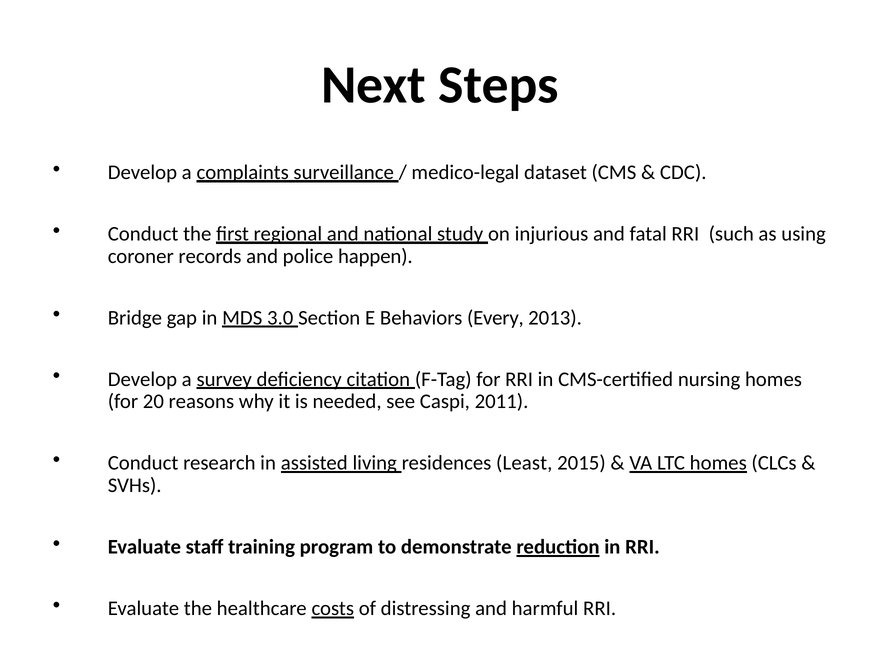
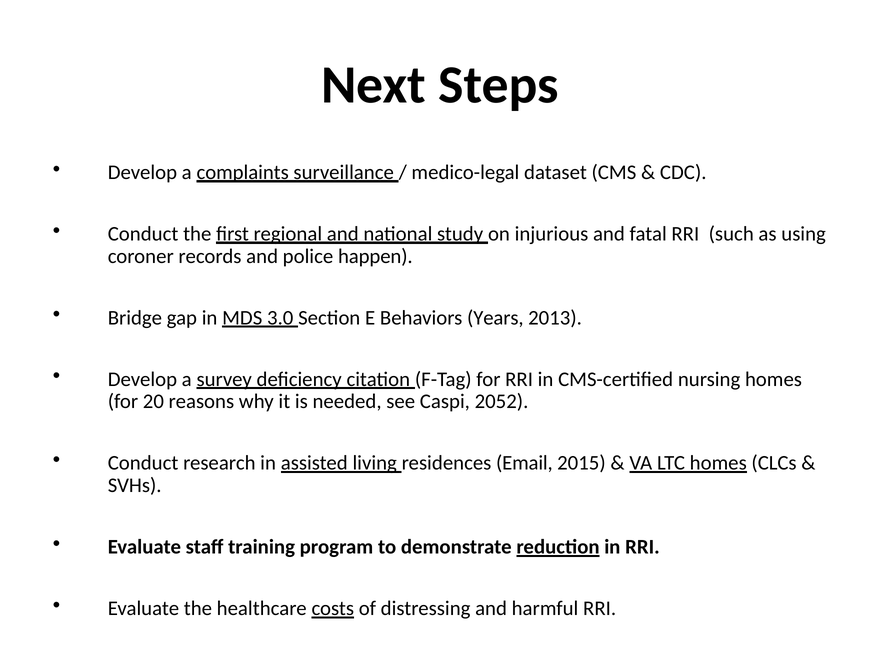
Every: Every -> Years
2011: 2011 -> 2052
Least: Least -> Email
